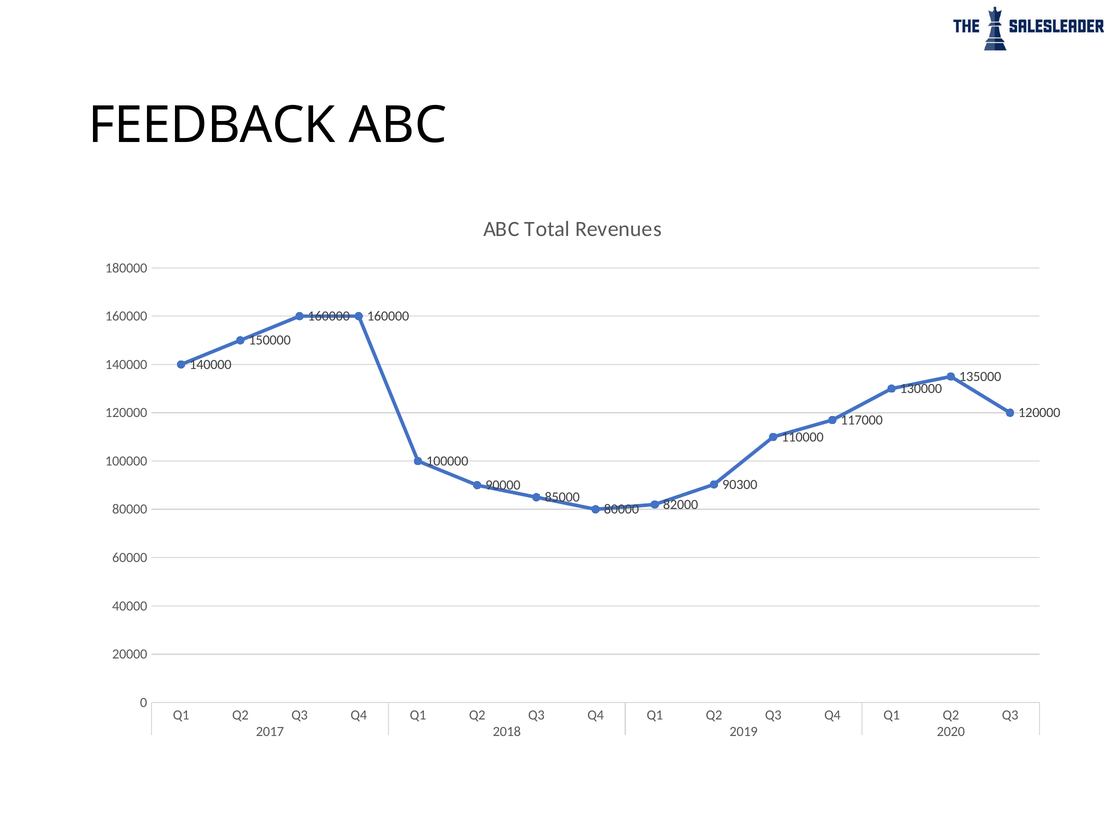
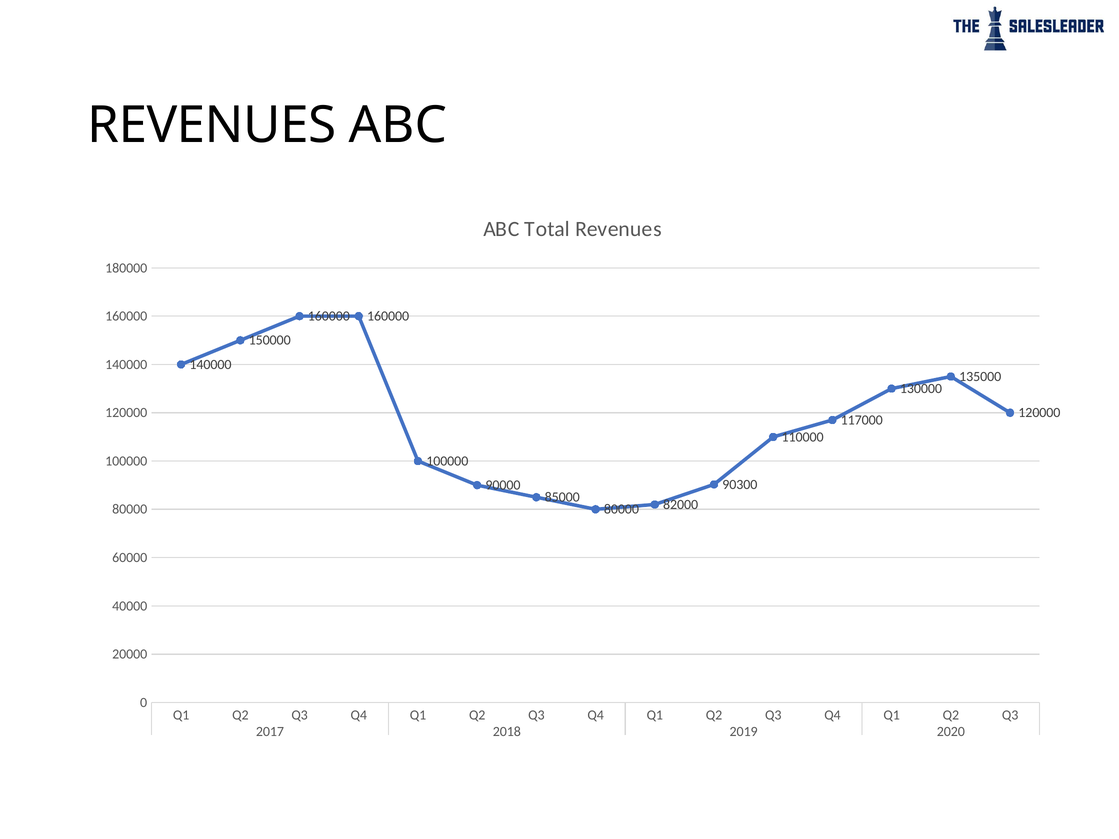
FEEDBACK at (212, 125): FEEDBACK -> REVENUES
